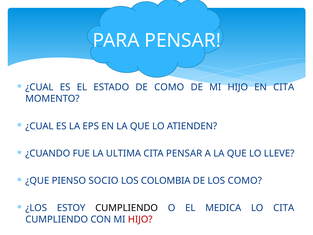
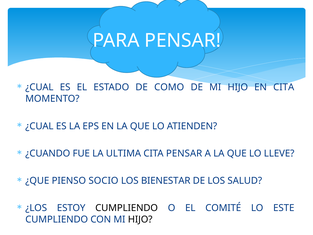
COLOMBIA: COLOMBIA -> BIENESTAR
LOS COMO: COMO -> SALUD
MEDICA: MEDICA -> COMITÉ
LO CITA: CITA -> ESTE
HIJO at (140, 219) colour: red -> black
